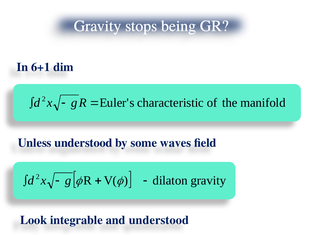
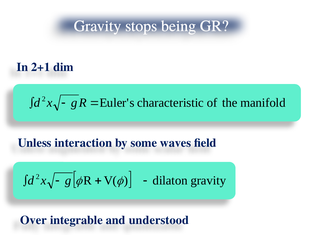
6+1: 6+1 -> 2+1
Unless understood: understood -> interaction
Look: Look -> Over
